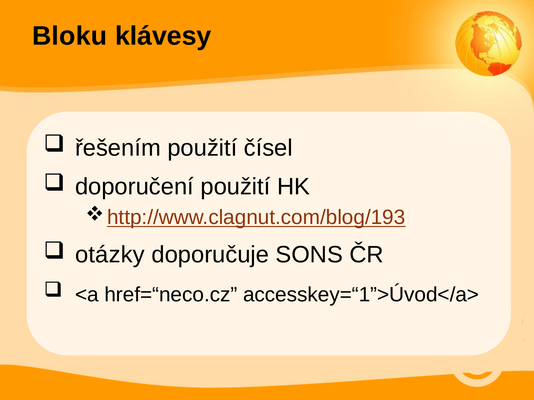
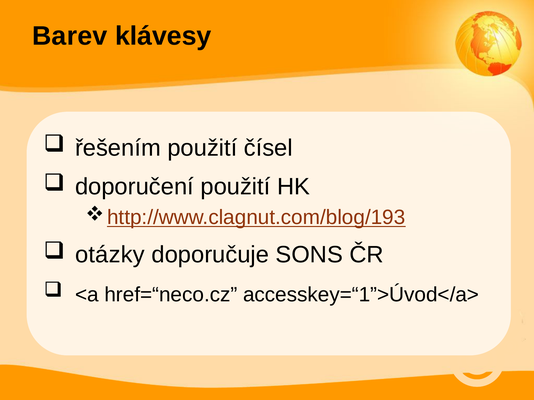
Bloku: Bloku -> Barev
